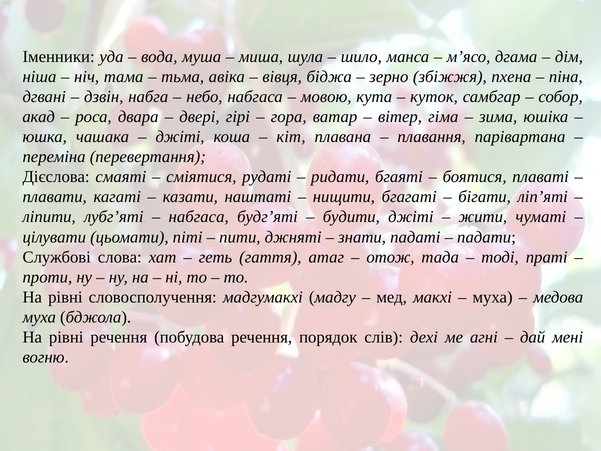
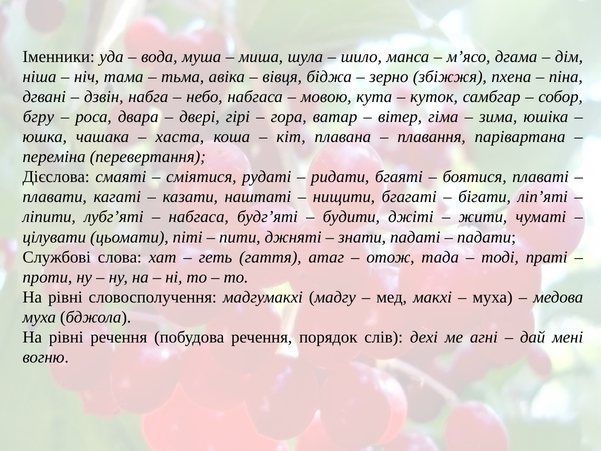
акад: акад -> бгру
джіті at (180, 137): джіті -> хаста
